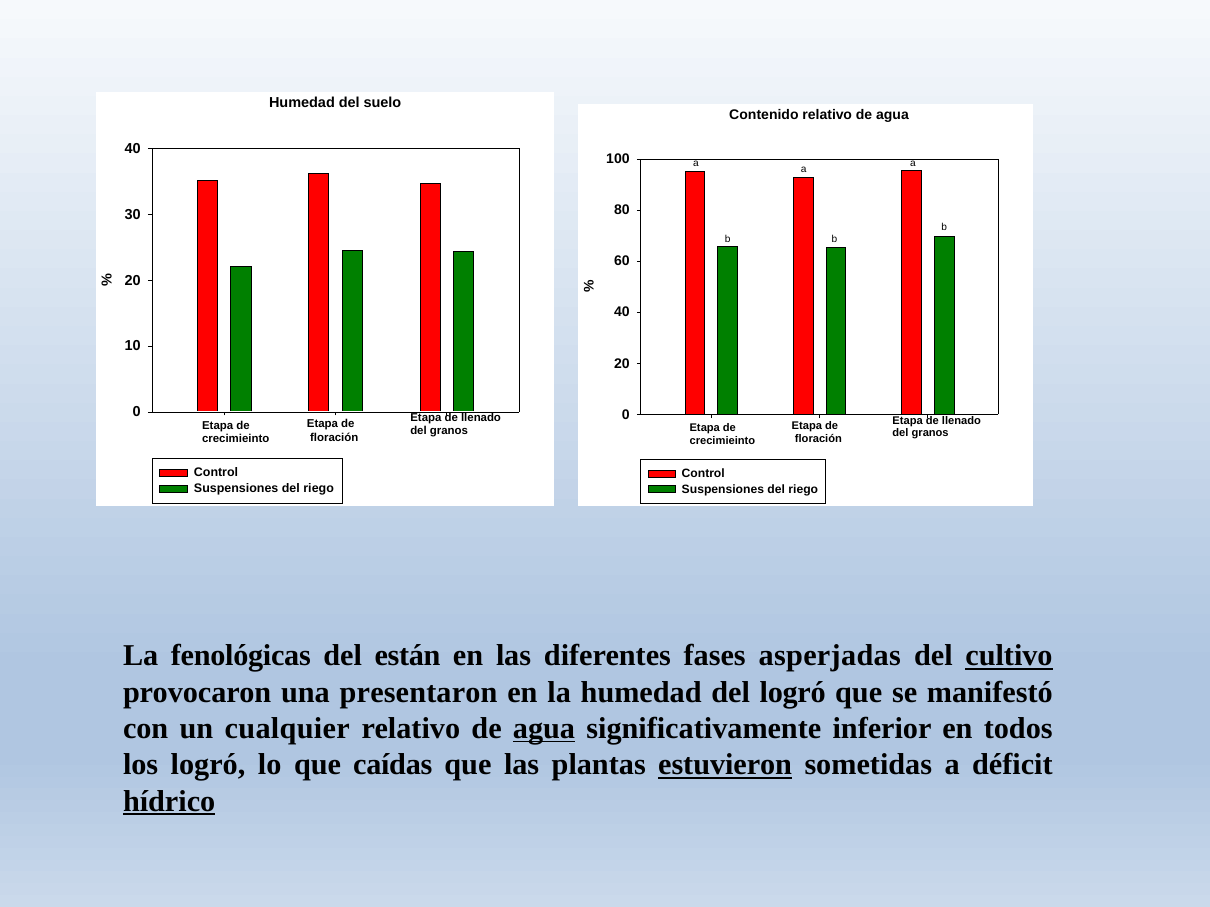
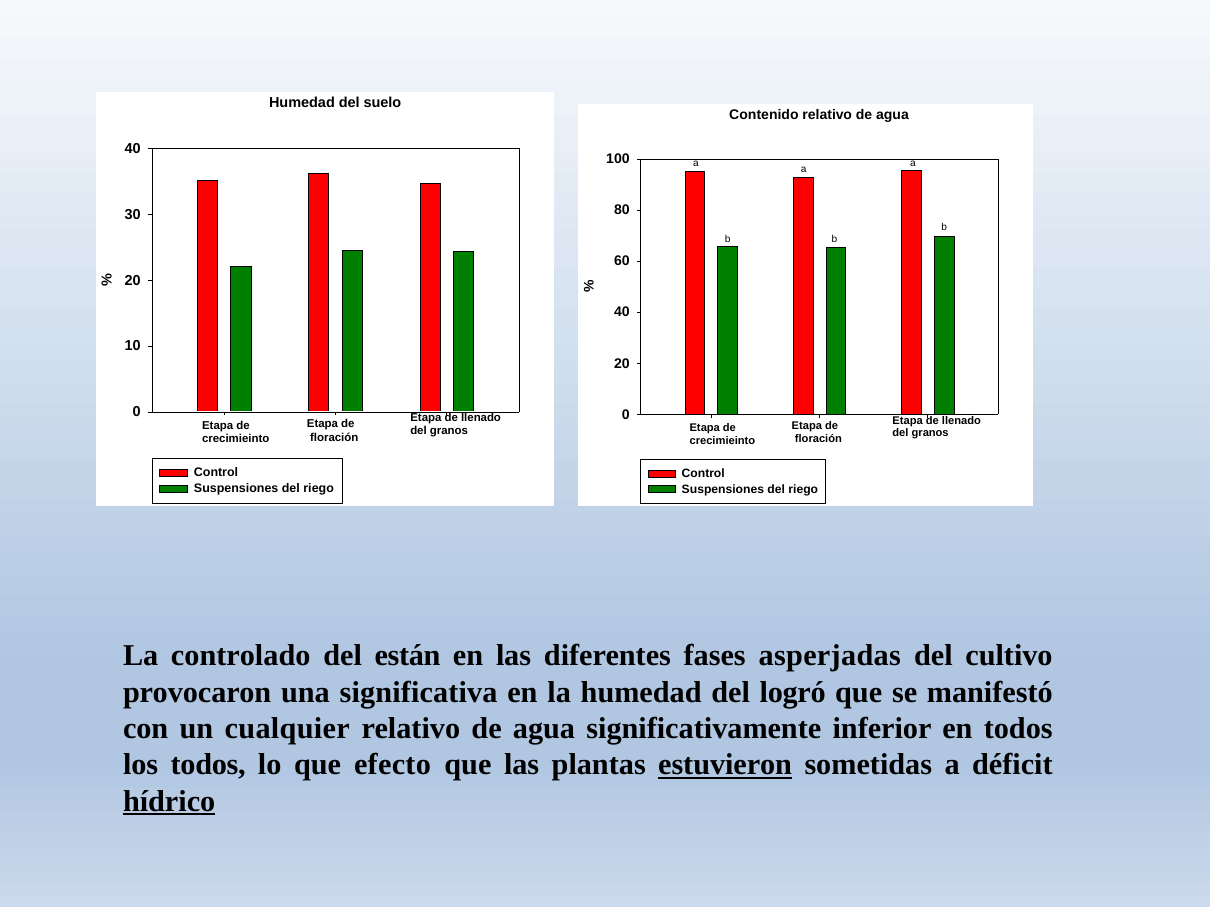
fenológicas: fenológicas -> controlado
cultivo underline: present -> none
presentaron: presentaron -> significativa
agua at (544, 729) underline: present -> none
los logró: logró -> todos
caídas: caídas -> efecto
